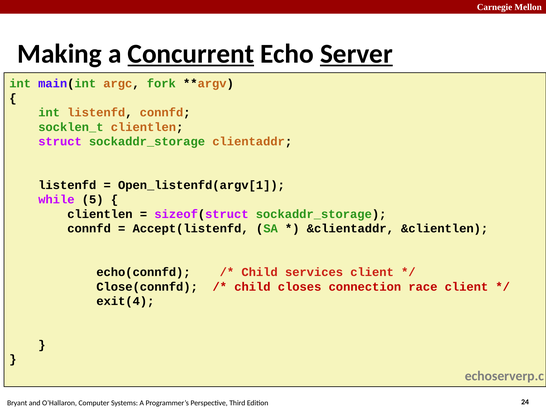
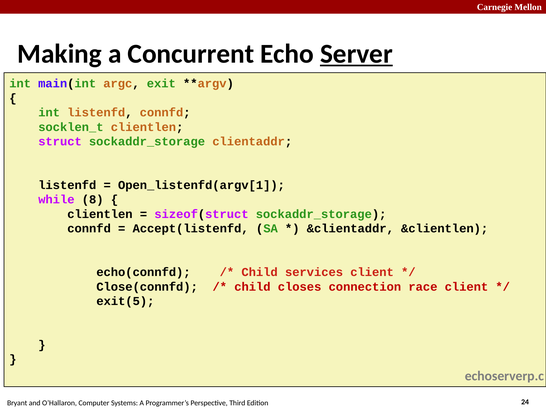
Concurrent underline: present -> none
fork: fork -> exit
5: 5 -> 8
exit(4: exit(4 -> exit(5
